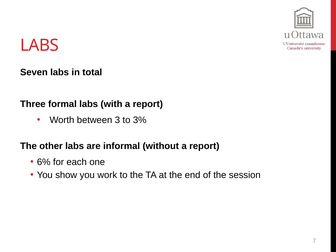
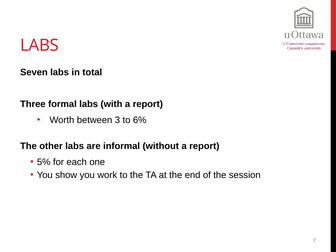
3%: 3% -> 6%
6%: 6% -> 5%
